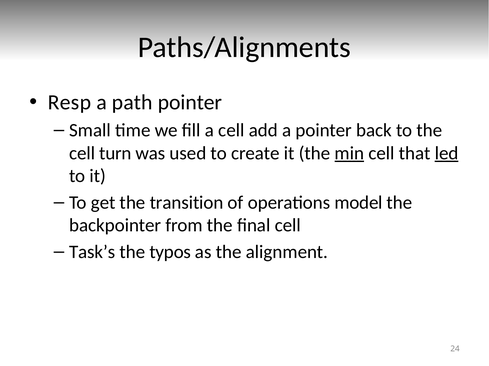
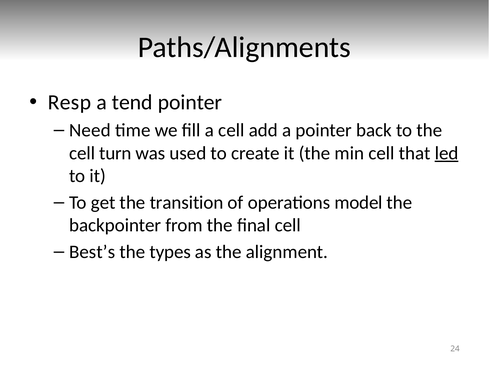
path: path -> tend
Small: Small -> Need
min underline: present -> none
Task’s: Task’s -> Best’s
typos: typos -> types
